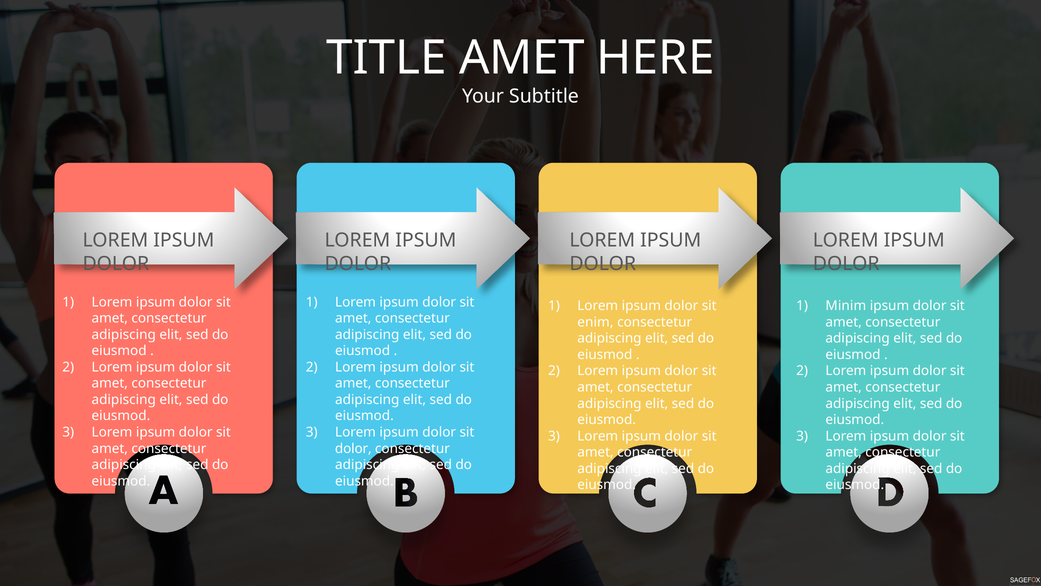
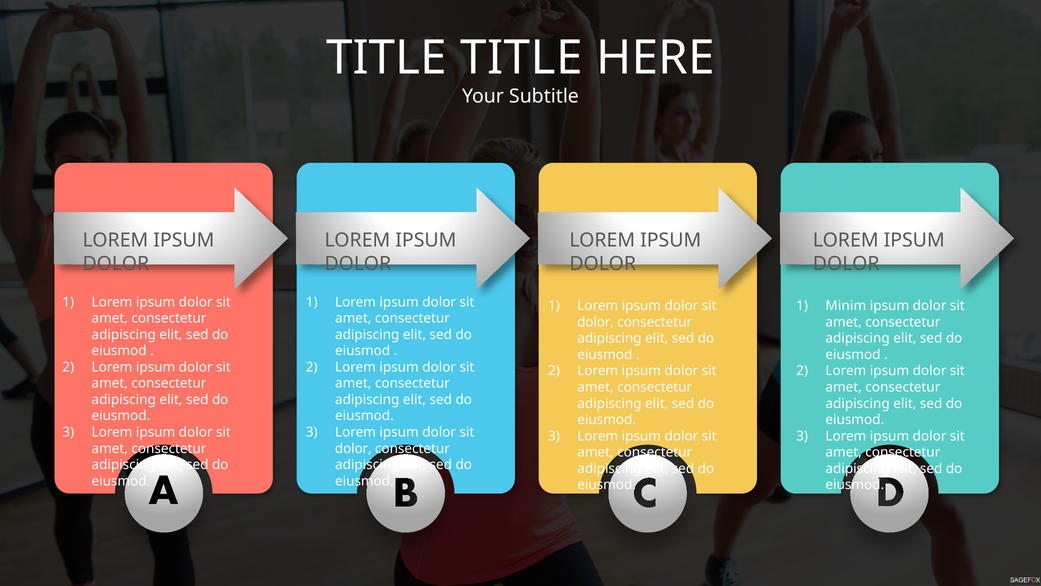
TITLE AMET: AMET -> TITLE
enim at (595, 322): enim -> dolor
